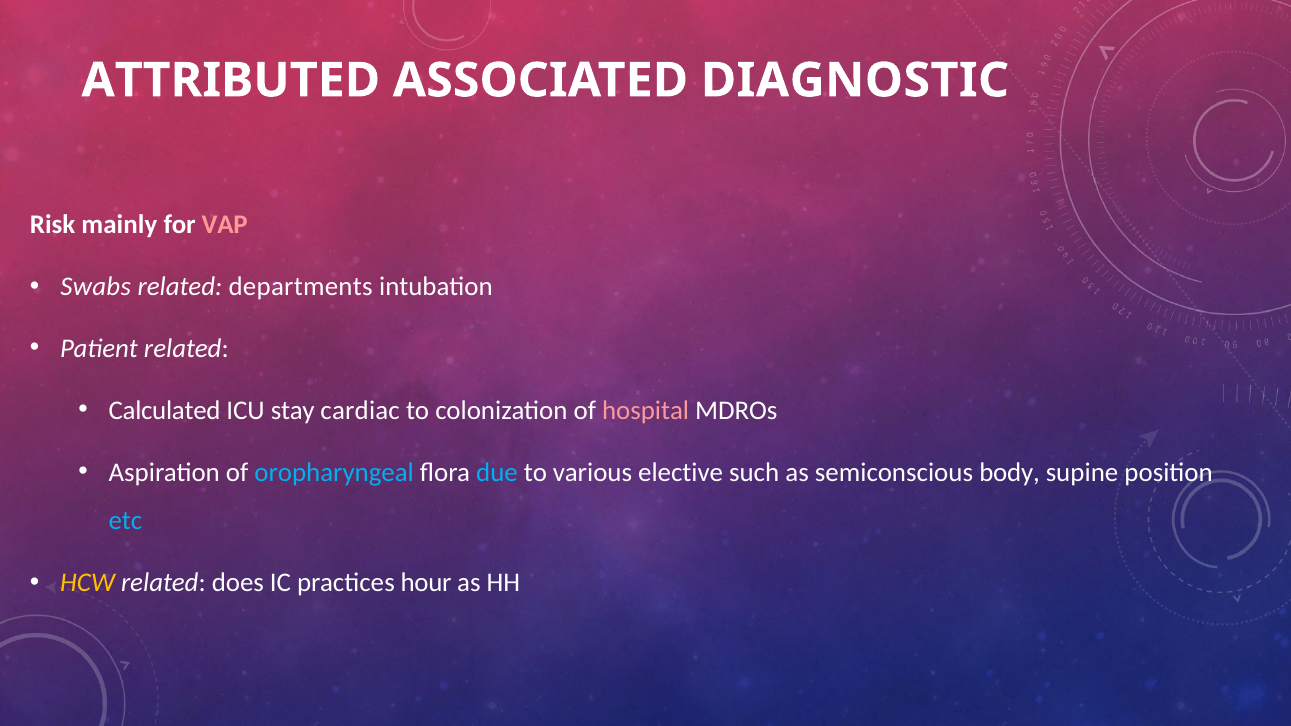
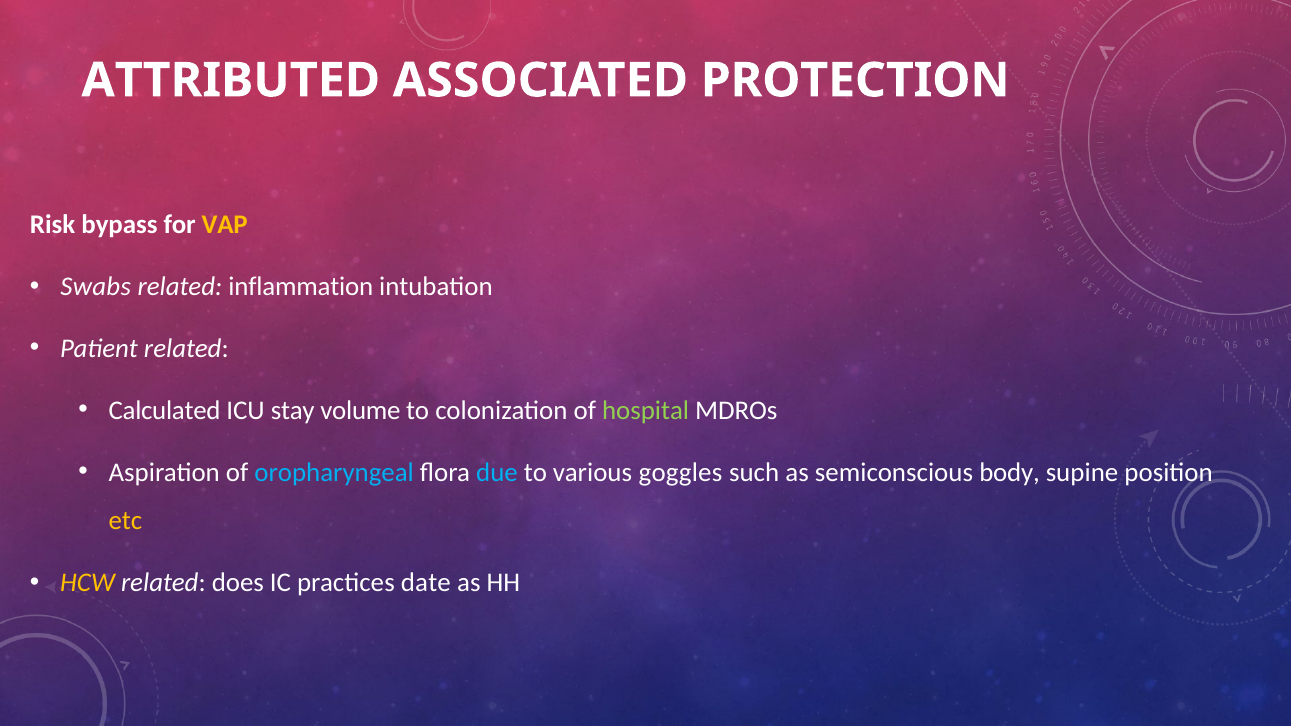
DIAGNOSTIC: DIAGNOSTIC -> PROTECTION
mainly: mainly -> bypass
VAP colour: pink -> yellow
departments: departments -> inflammation
cardiac: cardiac -> volume
hospital colour: pink -> light green
elective: elective -> goggles
etc colour: light blue -> yellow
hour: hour -> date
